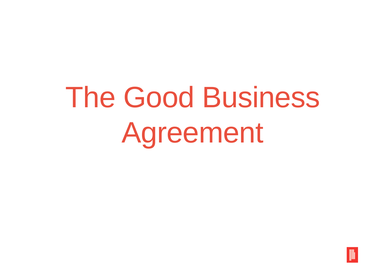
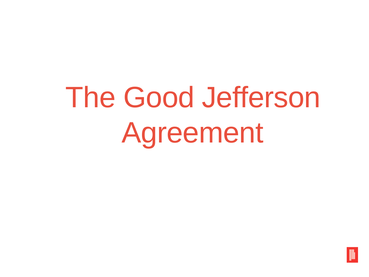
Good Business: Business -> Jefferson
